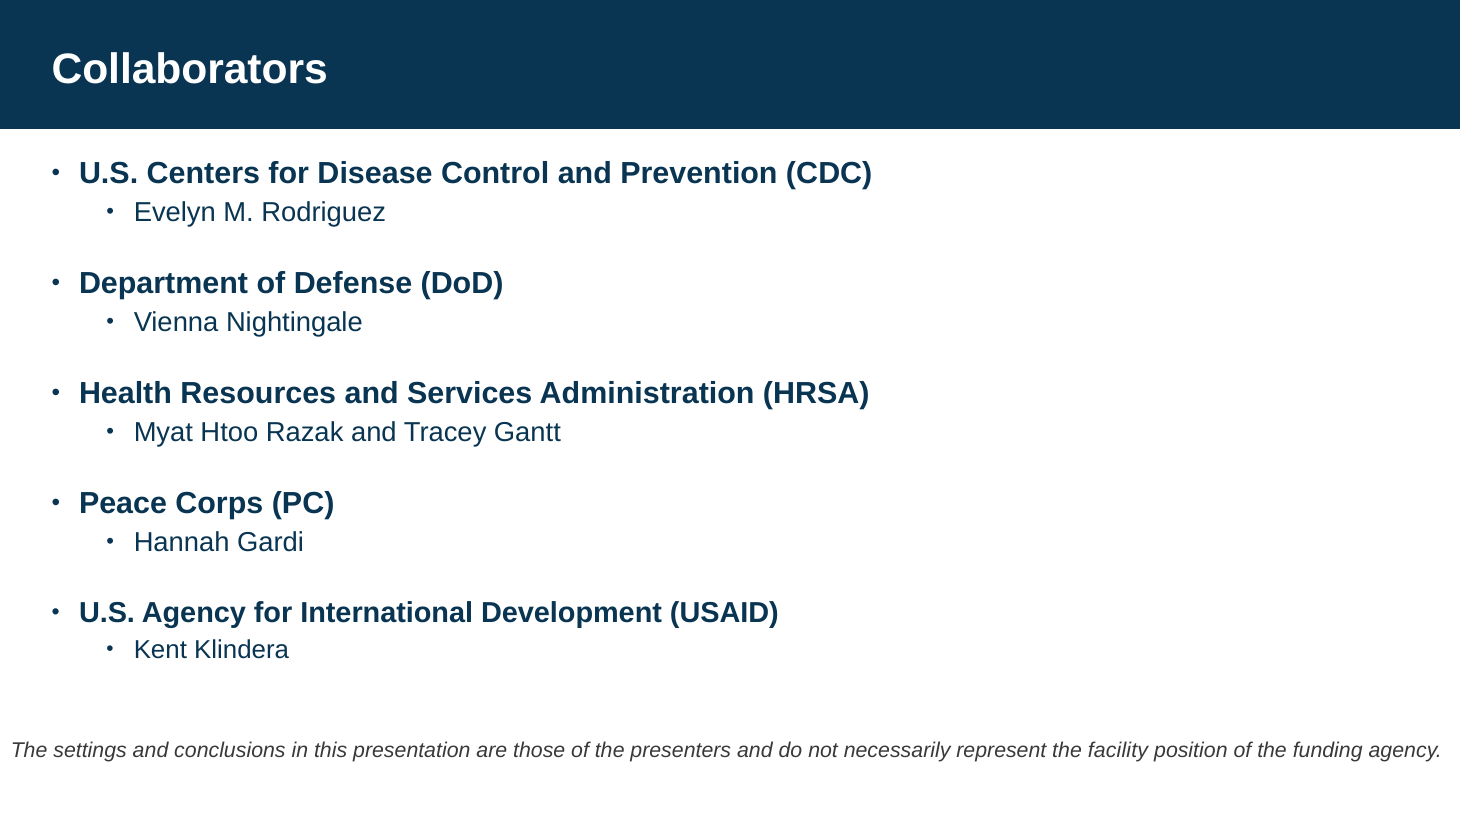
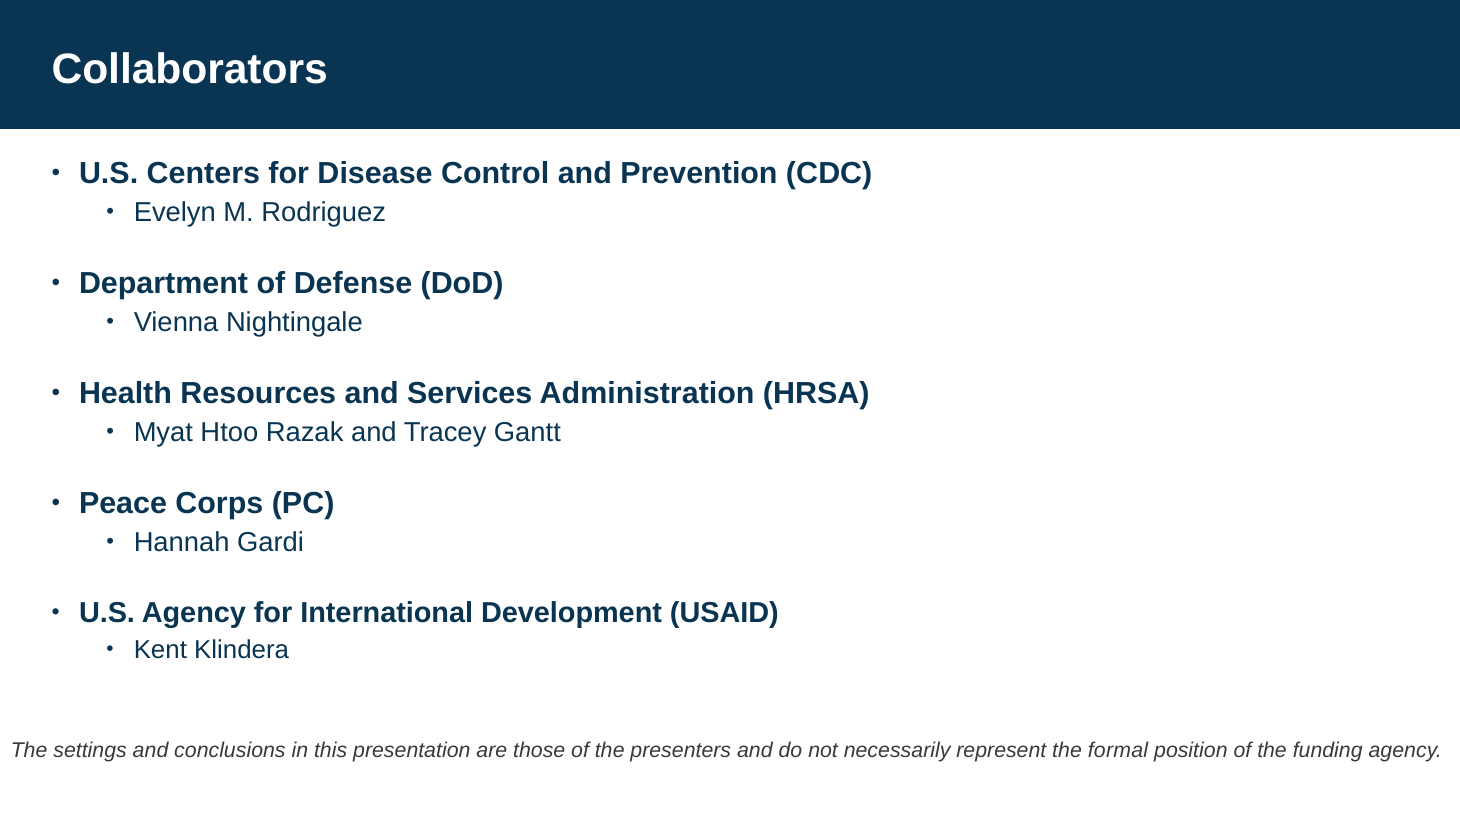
facility: facility -> formal
